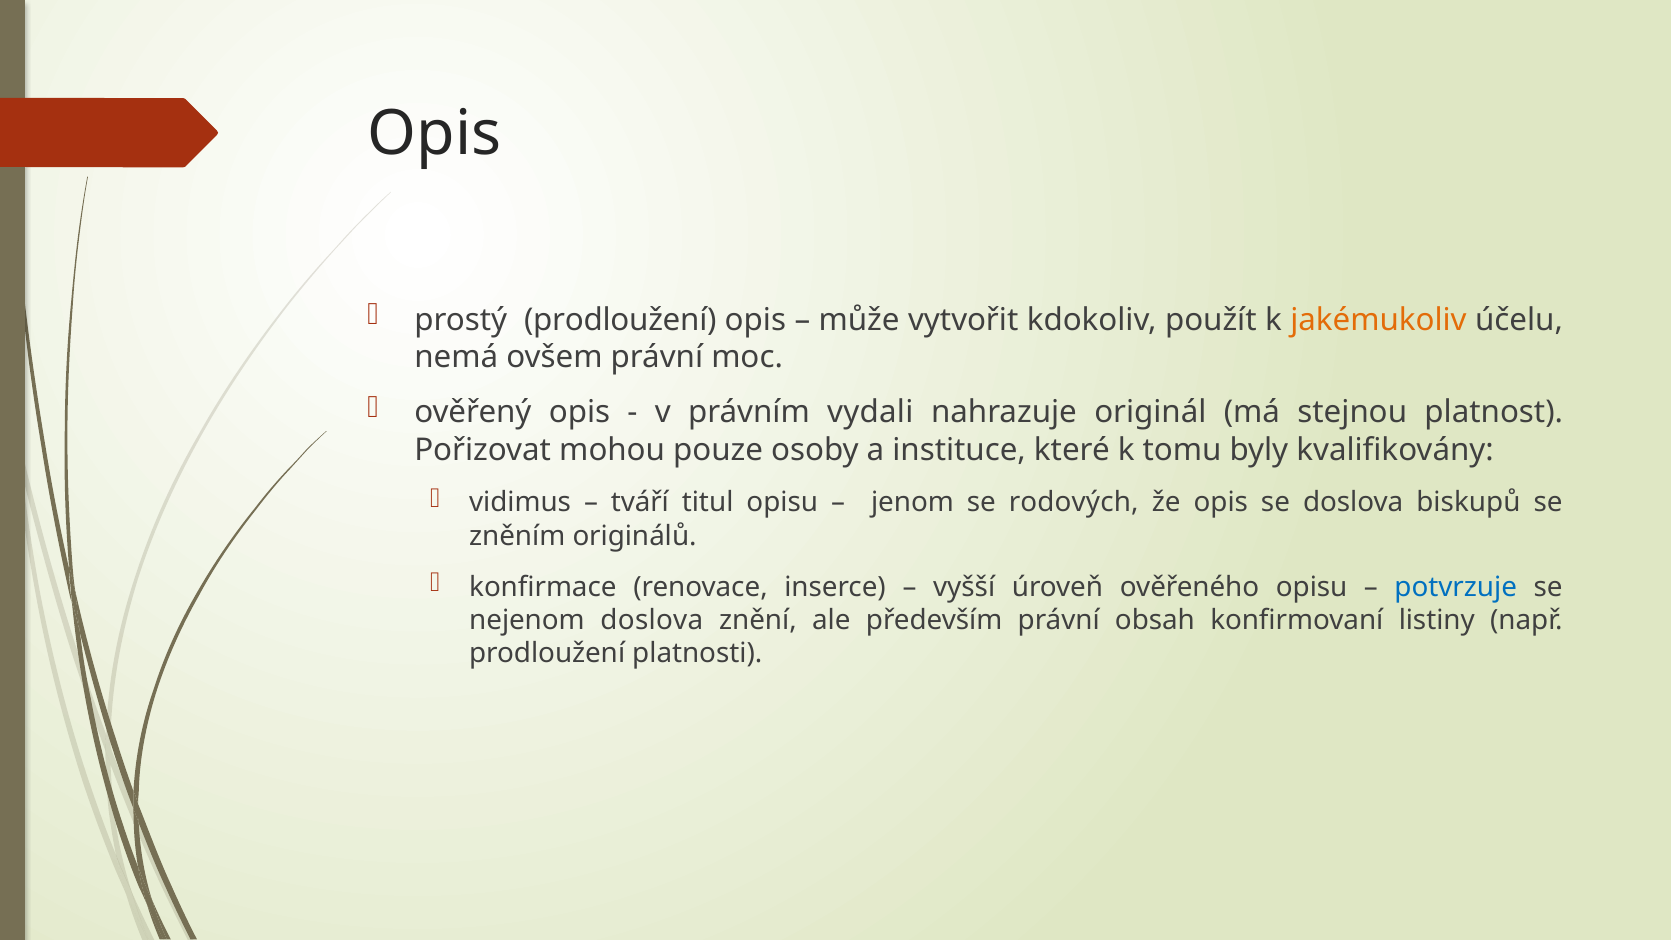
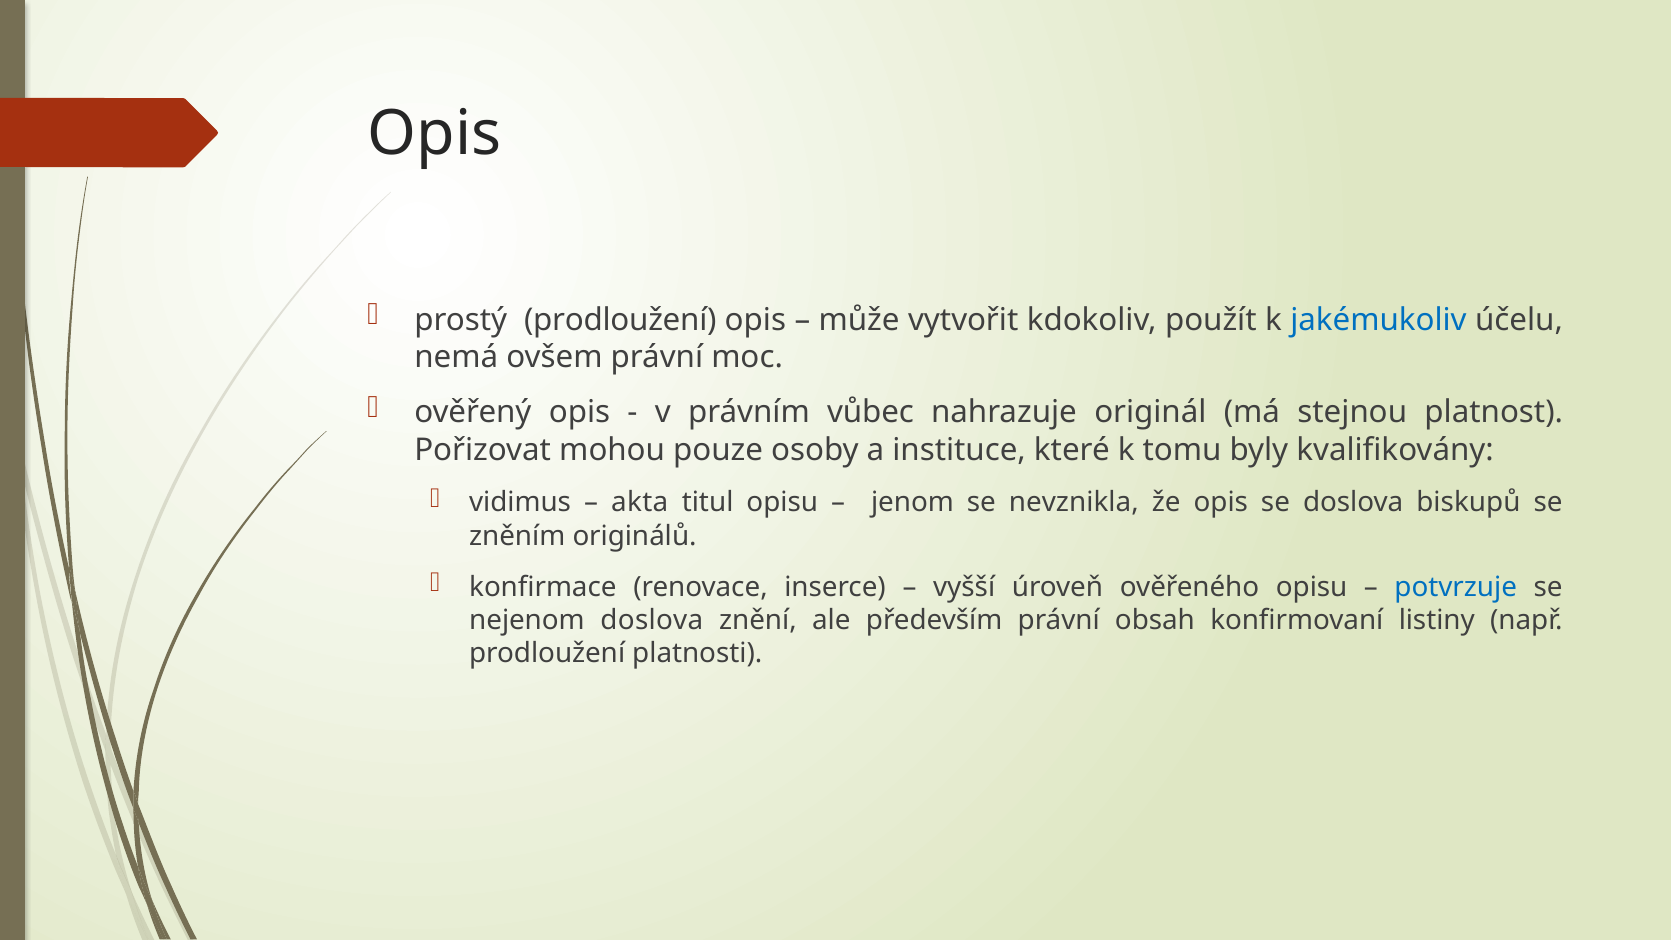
jakémukoliv colour: orange -> blue
vydali: vydali -> vůbec
tváří: tváří -> akta
rodových: rodových -> nevznikla
